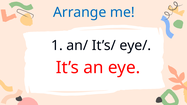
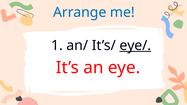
eye/ underline: none -> present
